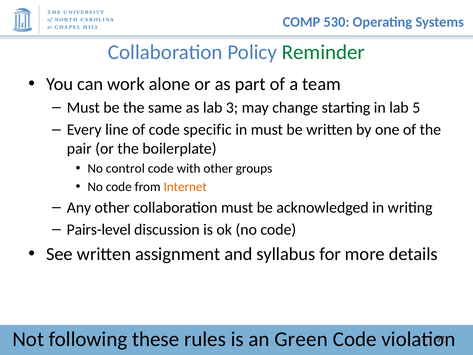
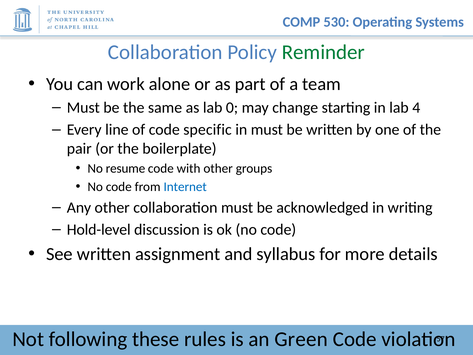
3: 3 -> 0
5: 5 -> 4
control: control -> resume
Internet colour: orange -> blue
Pairs-level: Pairs-level -> Hold-level
